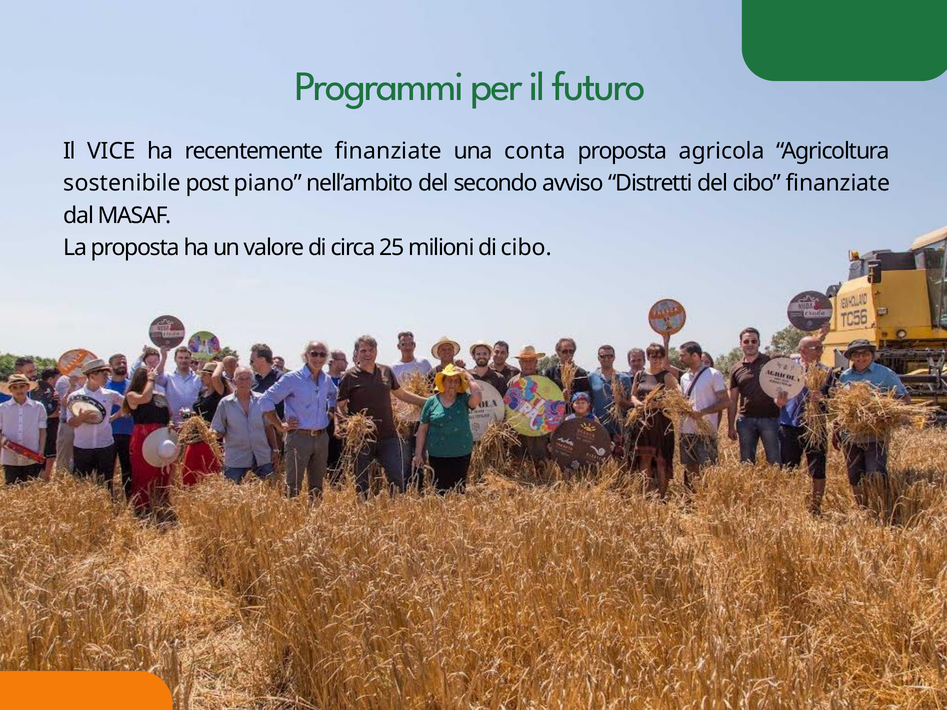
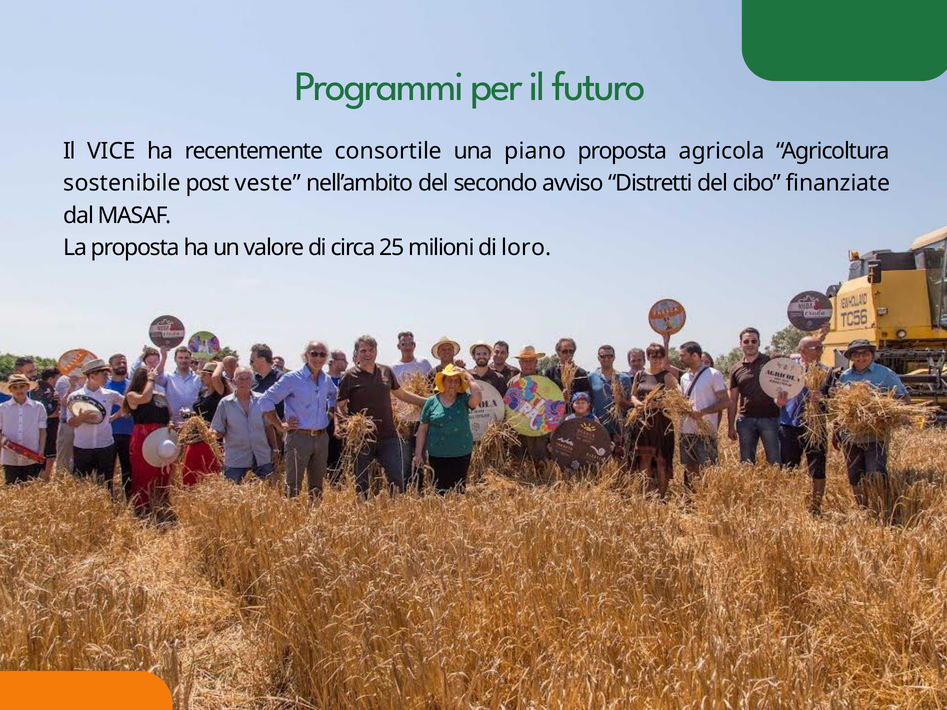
recentemente finanziate: finanziate -> consortile
conta: conta -> piano
piano: piano -> veste
di cibo: cibo -> loro
